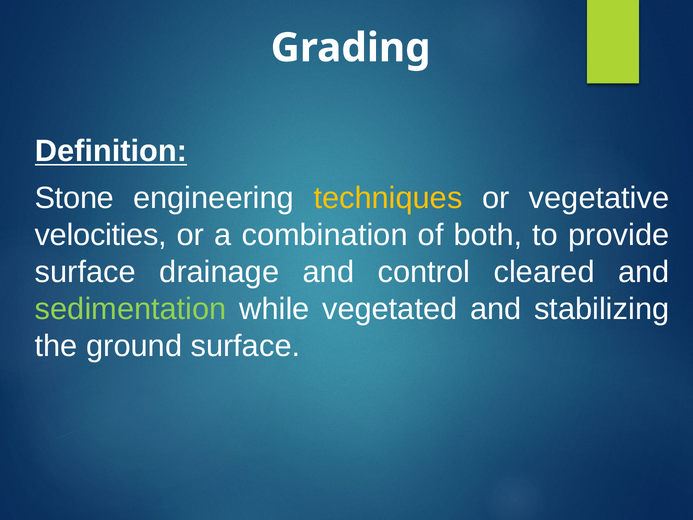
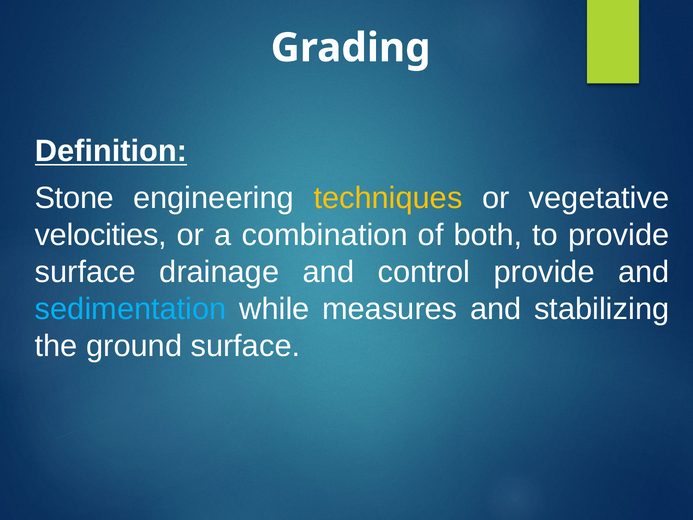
control cleared: cleared -> provide
sedimentation colour: light green -> light blue
vegetated: vegetated -> measures
